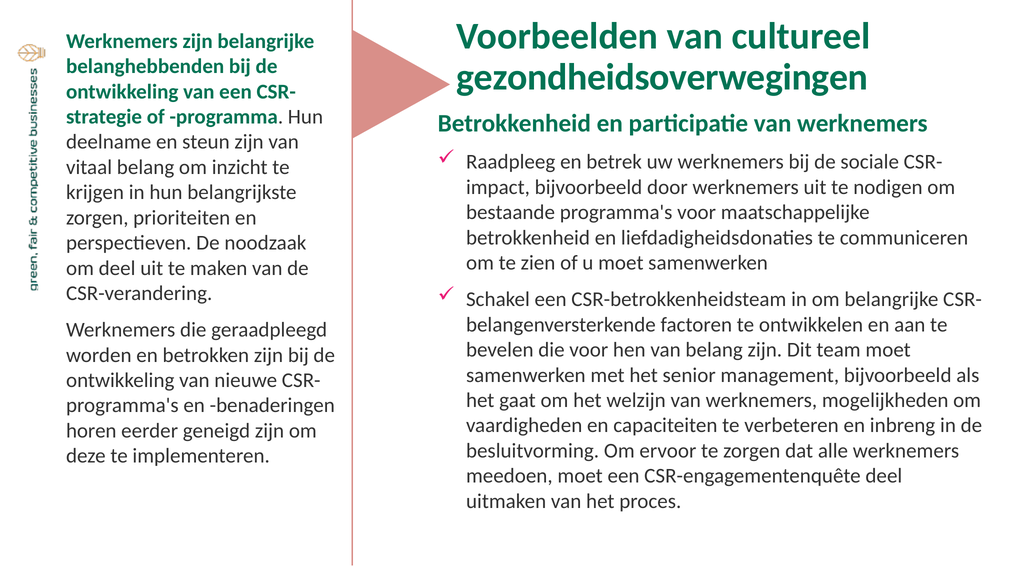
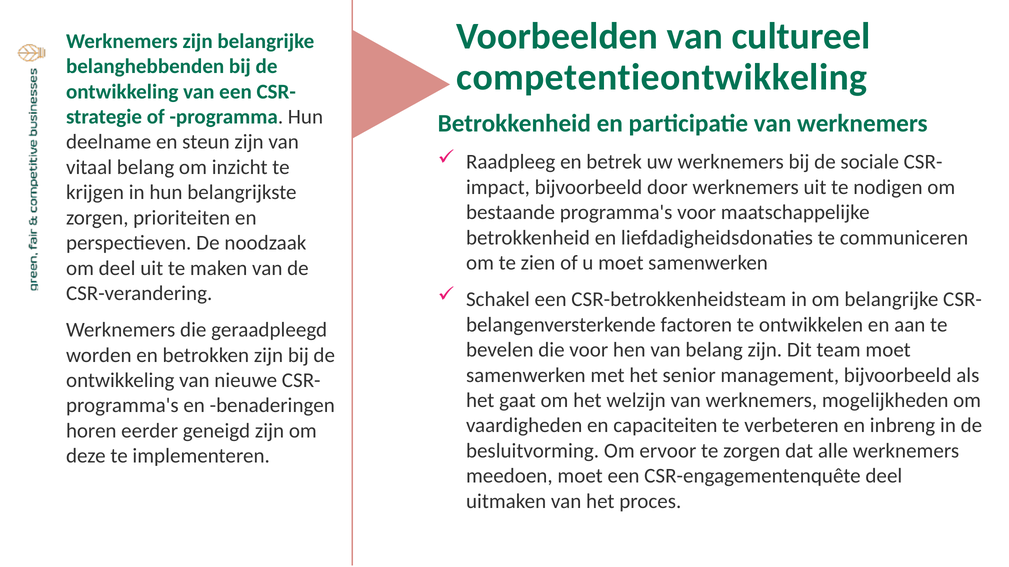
gezondheidsoverwegingen: gezondheidsoverwegingen -> competentieontwikkeling
